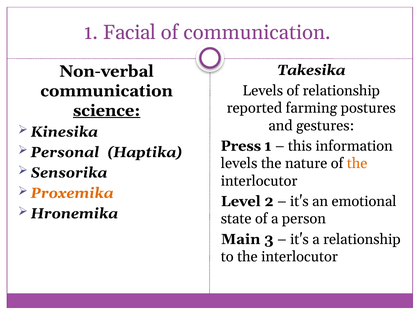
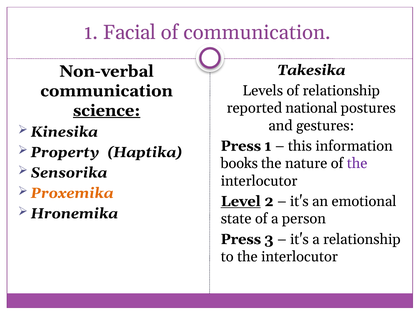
farming: farming -> national
Personal: Personal -> Property
levels at (239, 163): levels -> books
the at (357, 163) colour: orange -> purple
Level underline: none -> present
Main at (241, 239): Main -> Press
